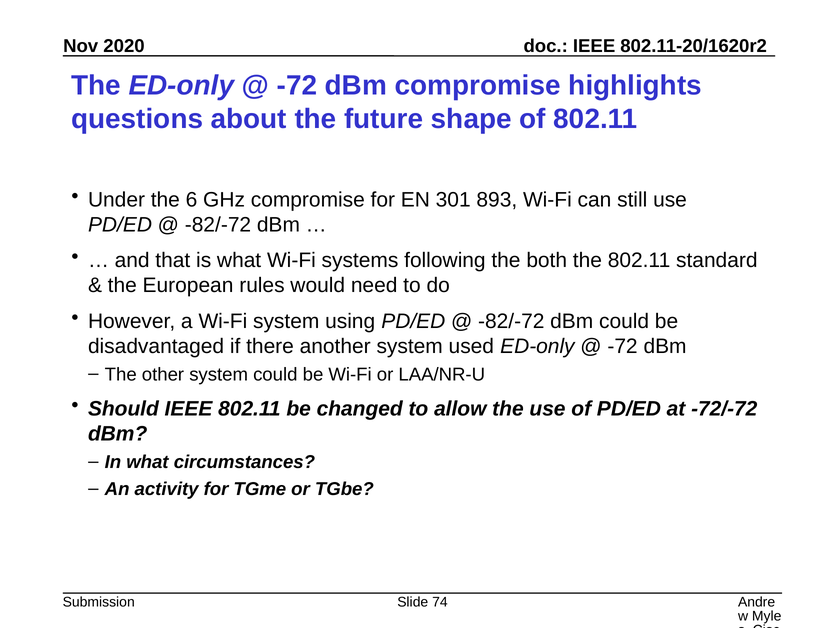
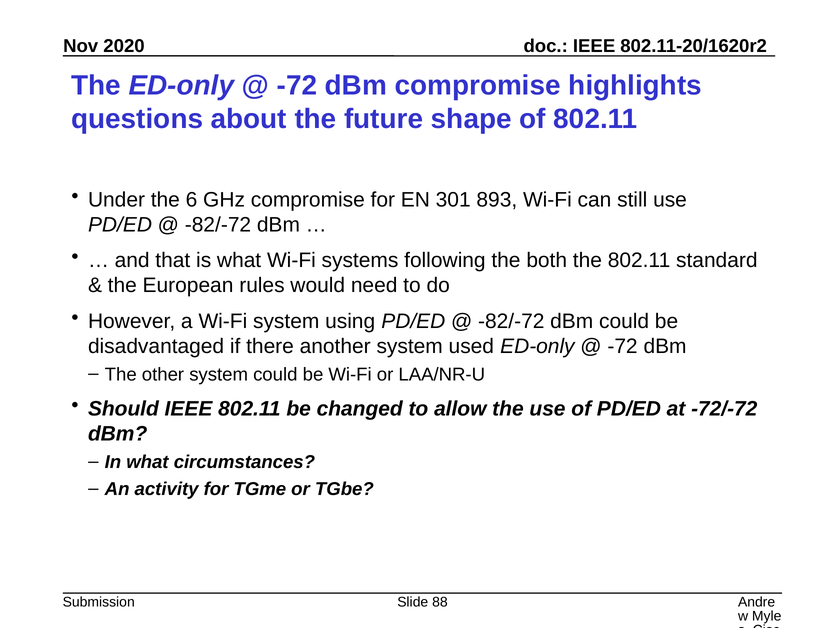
74: 74 -> 88
